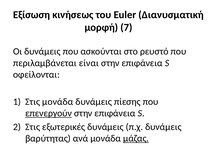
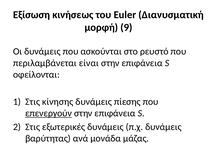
7: 7 -> 9
Στις μονάδα: μονάδα -> κίνησης
μάζας underline: present -> none
